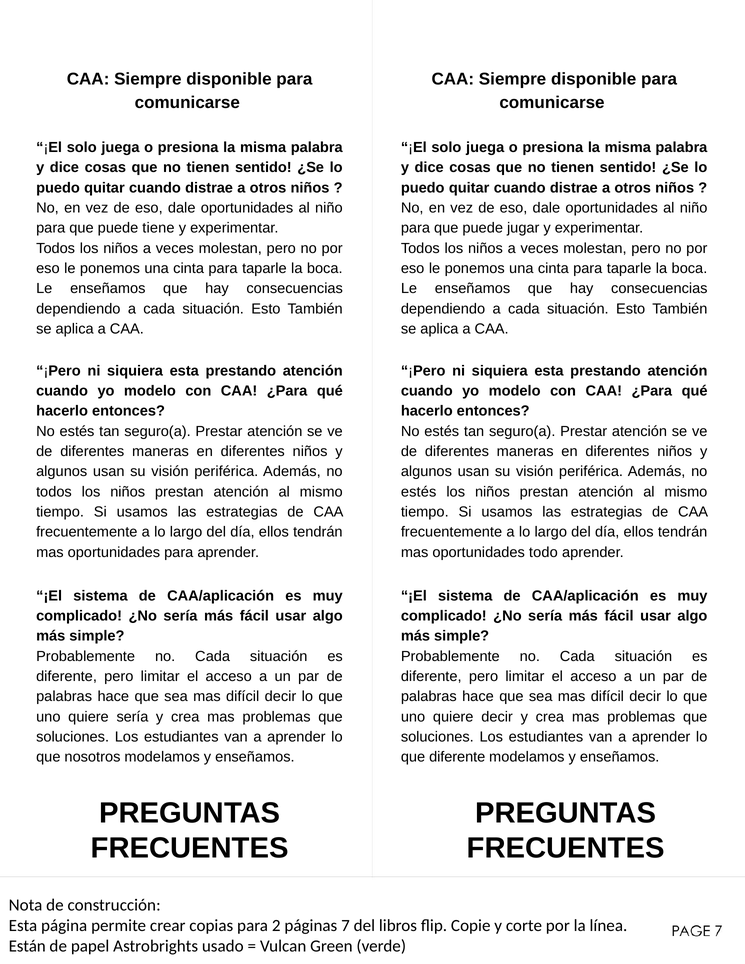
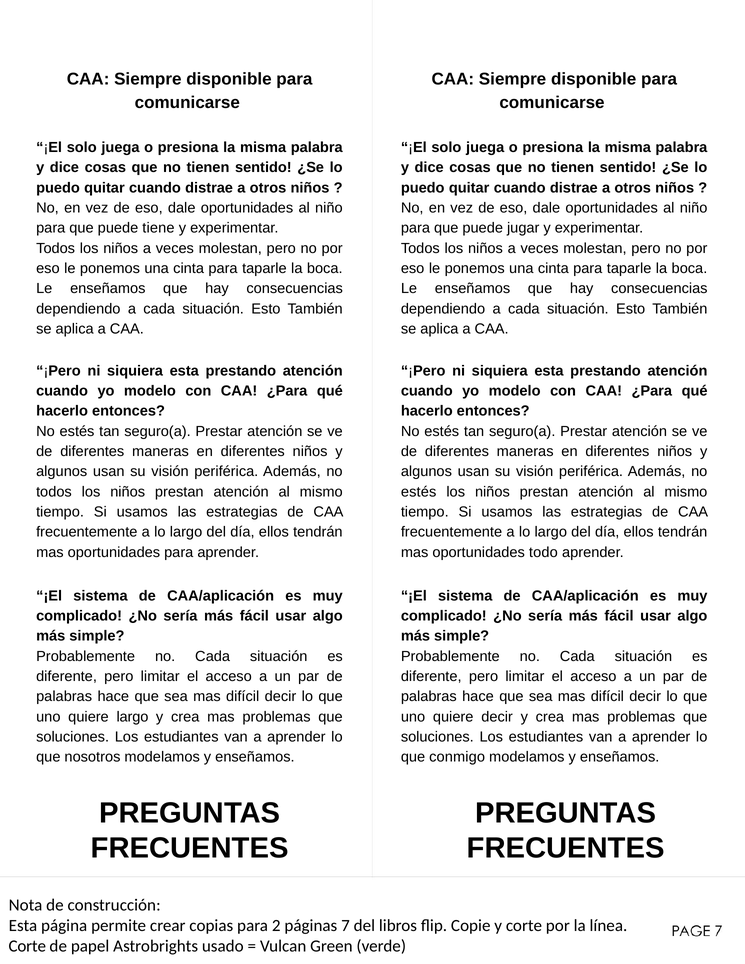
quiere sería: sería -> largo
que diferente: diferente -> conmigo
Están at (27, 946): Están -> Corte
